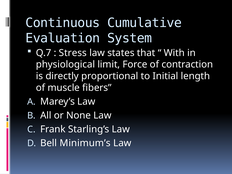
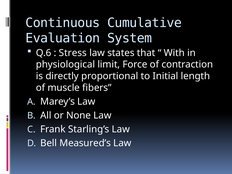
Q.7: Q.7 -> Q.6
Minimum’s: Minimum’s -> Measured’s
